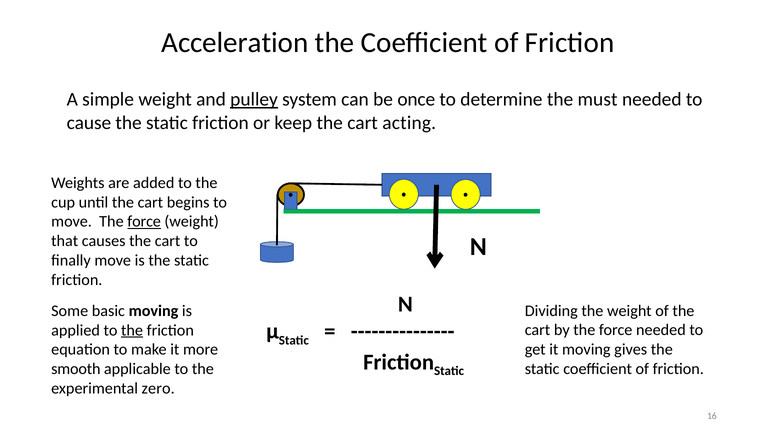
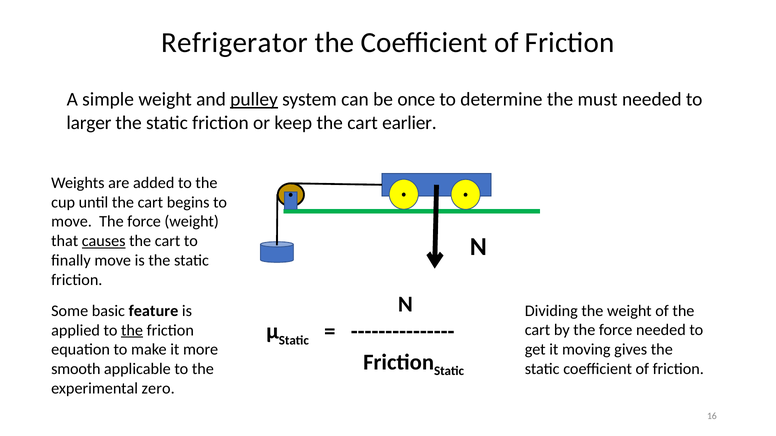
Acceleration: Acceleration -> Refrigerator
cause: cause -> larger
acting: acting -> earlier
force at (144, 222) underline: present -> none
causes underline: none -> present
basic moving: moving -> feature
